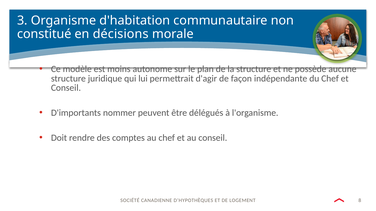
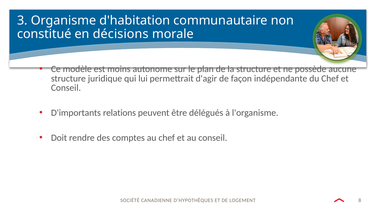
nommer: nommer -> relations
